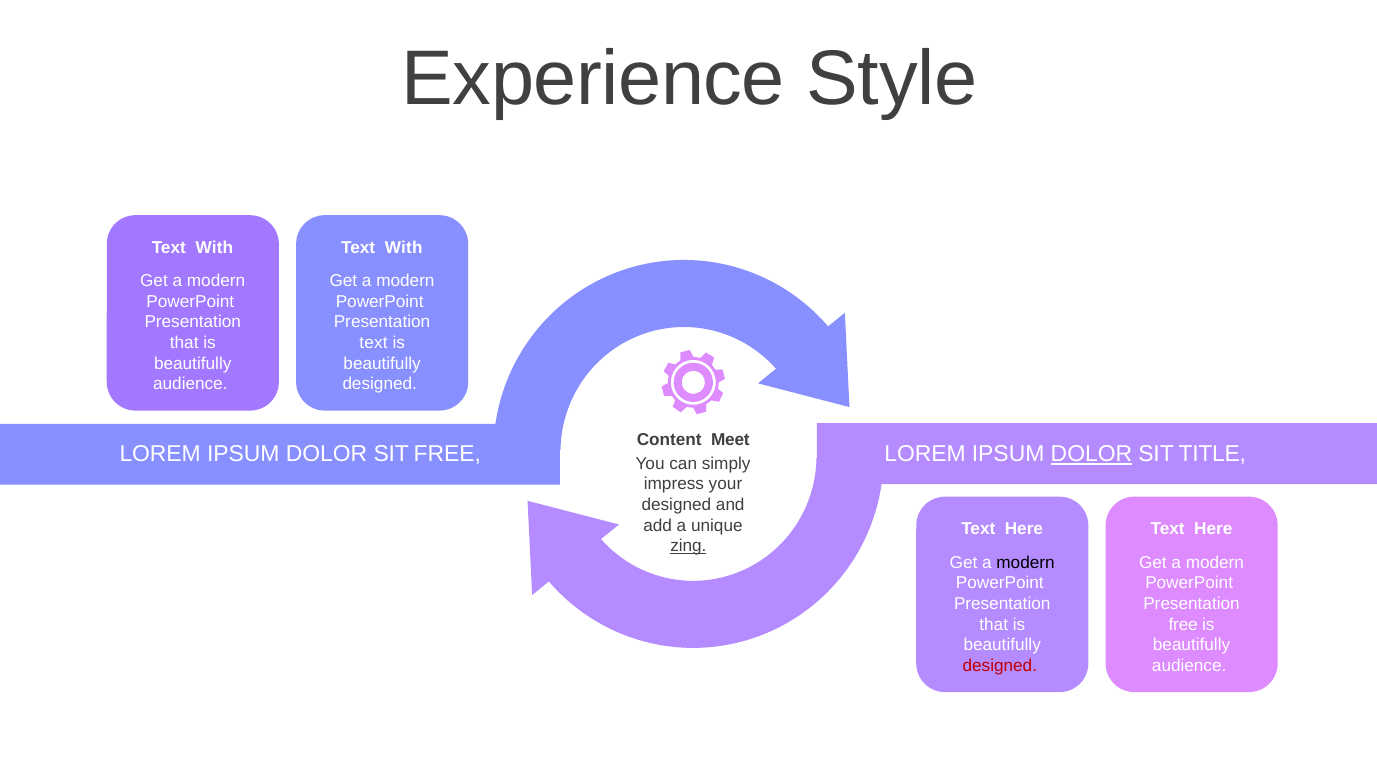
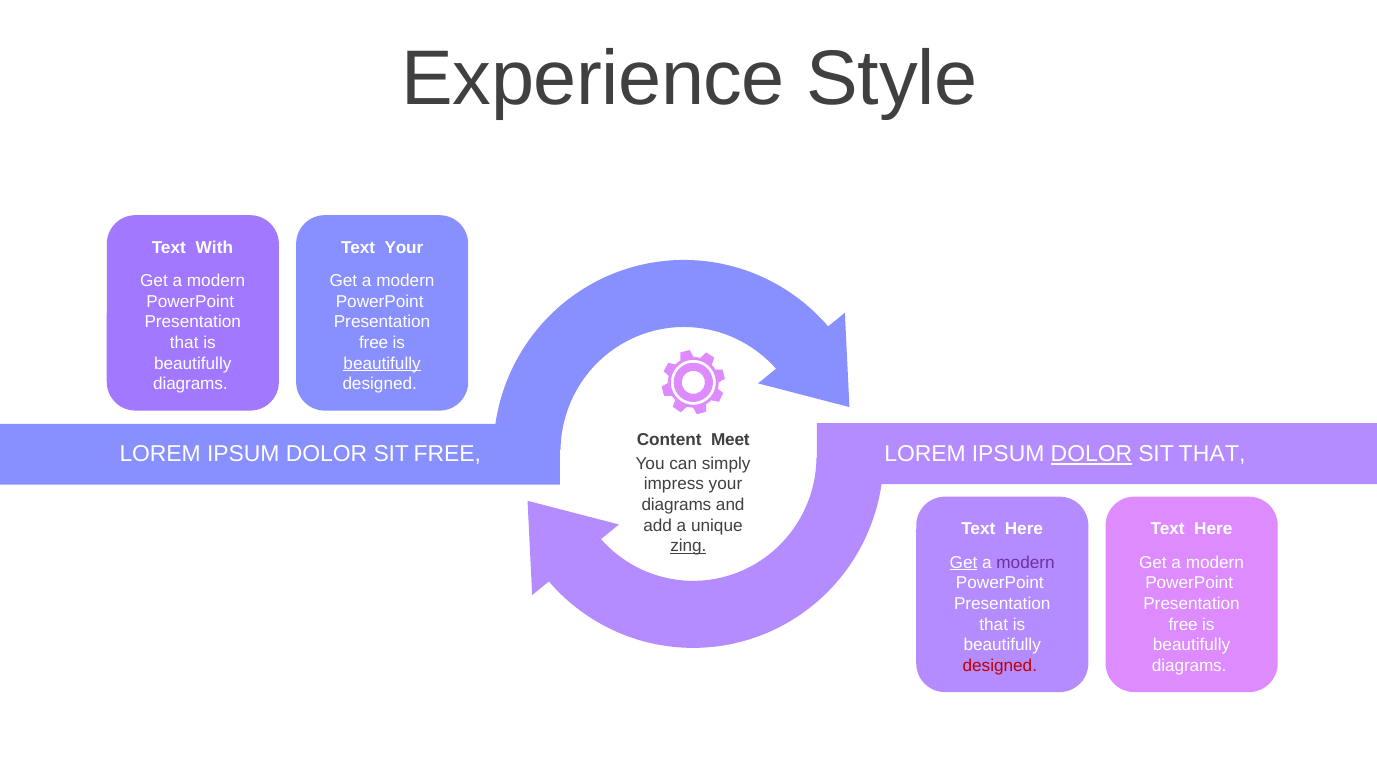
With at (404, 248): With -> Your
text at (374, 343): text -> free
beautifully at (382, 364) underline: none -> present
audience at (190, 384): audience -> diagrams
SIT TITLE: TITLE -> THAT
designed at (676, 505): designed -> diagrams
Get at (964, 563) underline: none -> present
modern at (1026, 563) colour: black -> purple
audience at (1189, 666): audience -> diagrams
